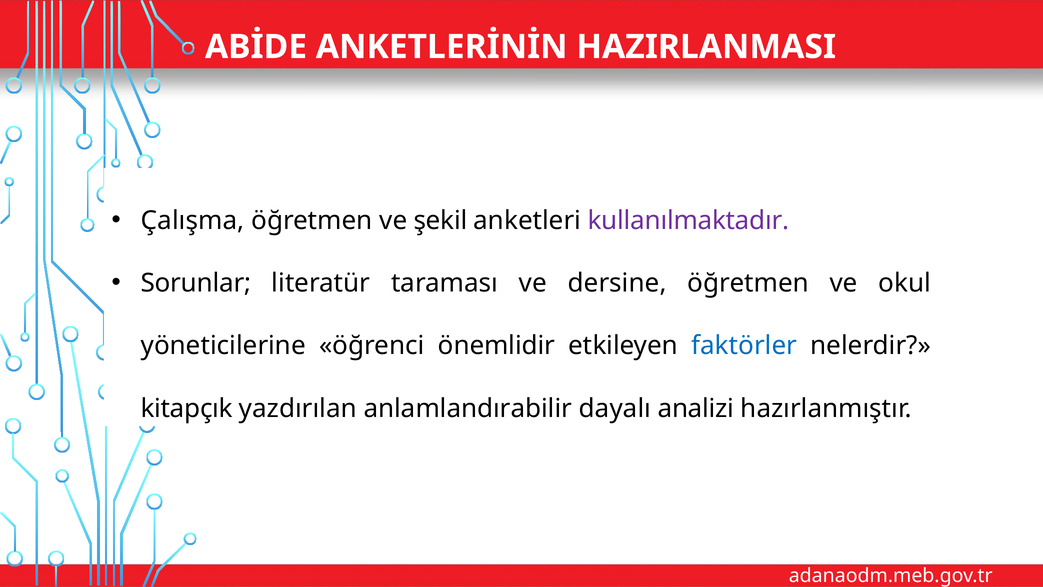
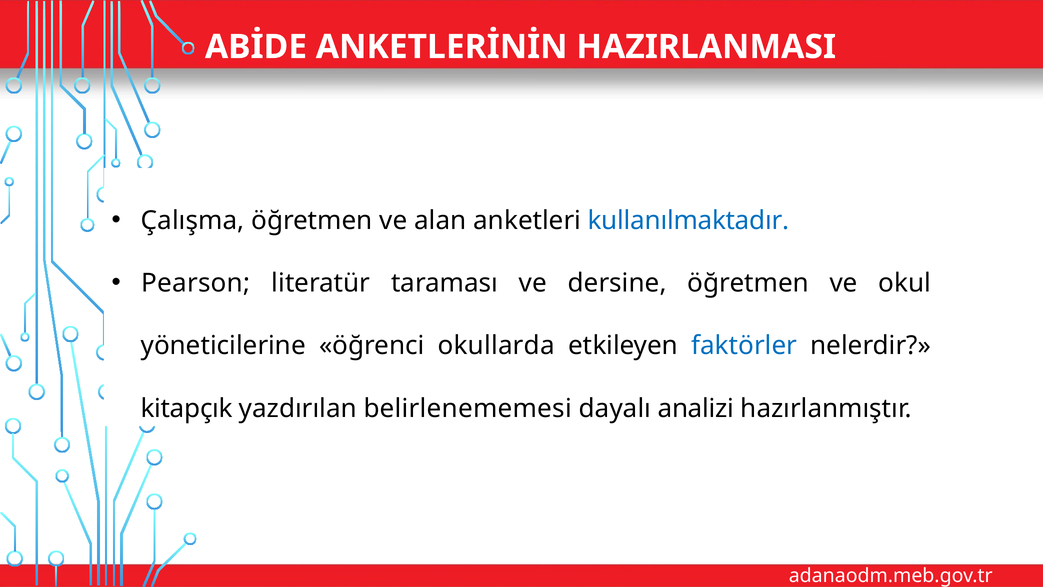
şekil: şekil -> alan
kullanılmaktadır colour: purple -> blue
Sorunlar: Sorunlar -> Pearson
önemlidir: önemlidir -> okullarda
anlamlandırabilir: anlamlandırabilir -> belirlenememesi
